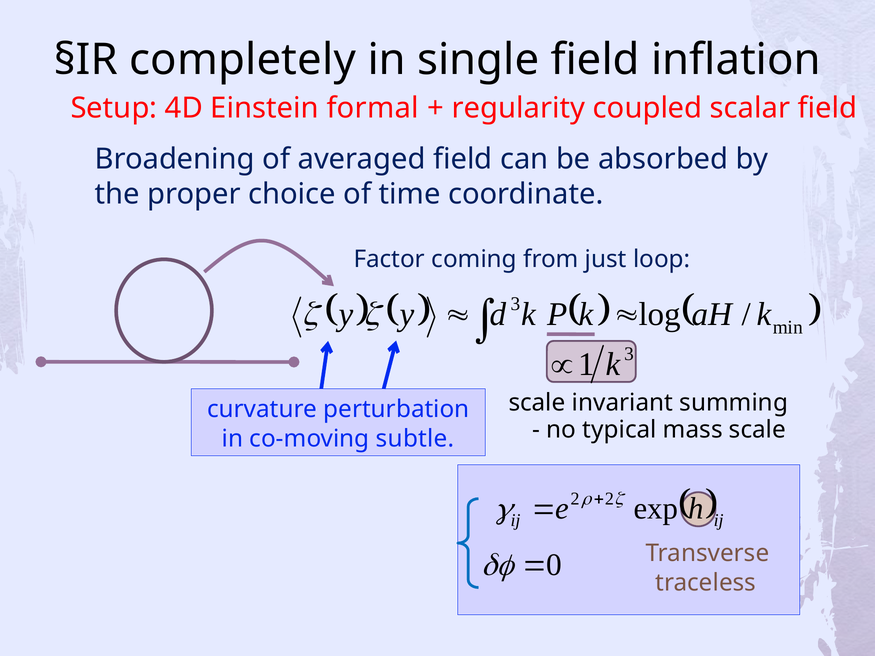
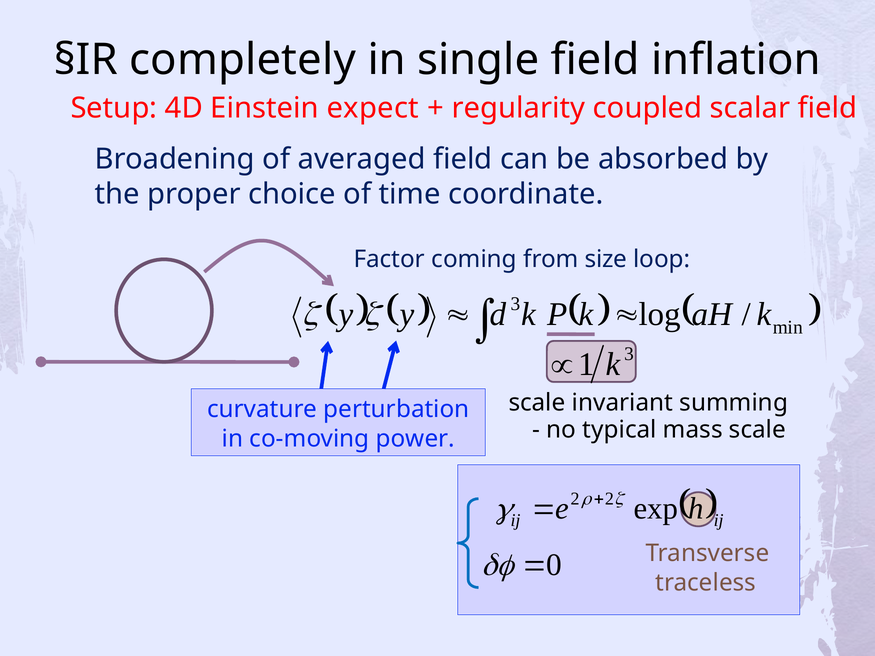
formal: formal -> expect
just: just -> size
subtle: subtle -> power
